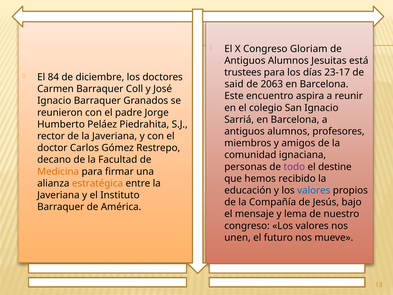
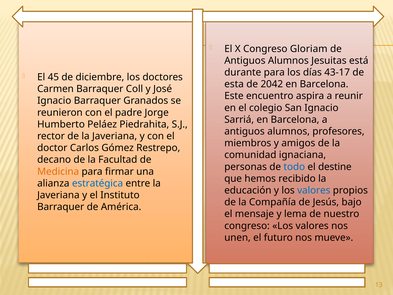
trustees: trustees -> durante
23-17: 23-17 -> 43-17
84: 84 -> 45
said: said -> esta
2063: 2063 -> 2042
todo colour: purple -> blue
estratégica colour: orange -> blue
